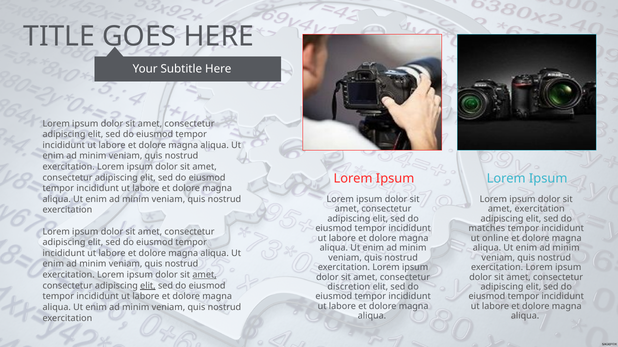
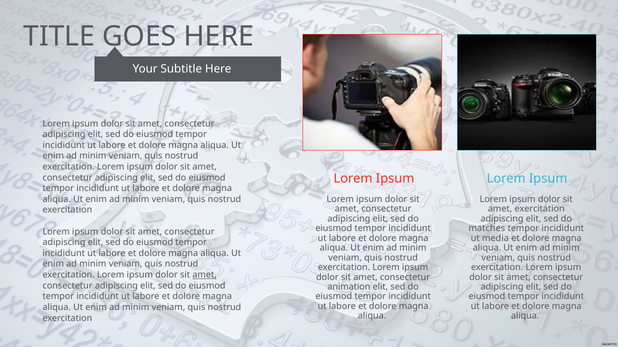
online: online -> media
elit at (148, 286) underline: present -> none
discretion: discretion -> animation
